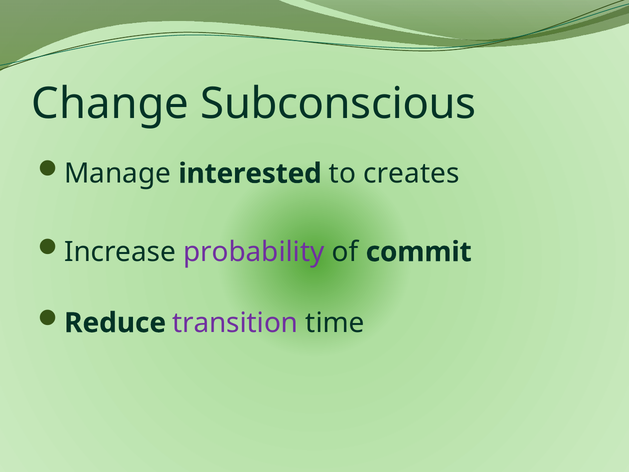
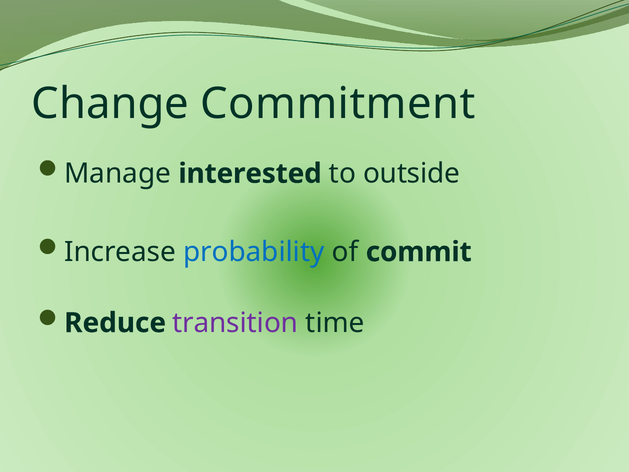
Subconscious: Subconscious -> Commitment
creates: creates -> outside
probability colour: purple -> blue
